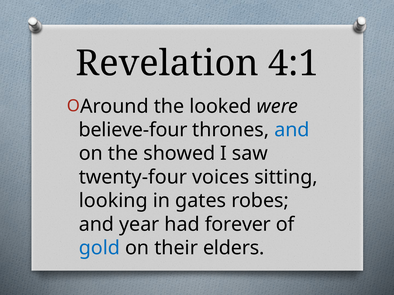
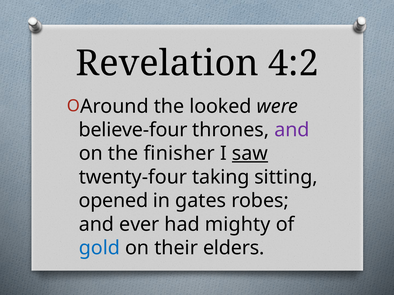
4:1: 4:1 -> 4:2
and at (292, 130) colour: blue -> purple
showed: showed -> finisher
saw underline: none -> present
voices: voices -> taking
looking: looking -> opened
year: year -> ever
forever: forever -> mighty
